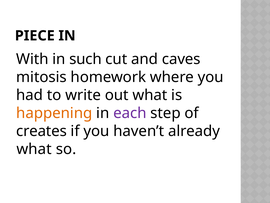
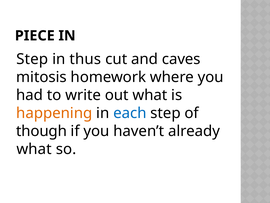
With at (32, 59): With -> Step
such: such -> thus
each colour: purple -> blue
creates: creates -> though
